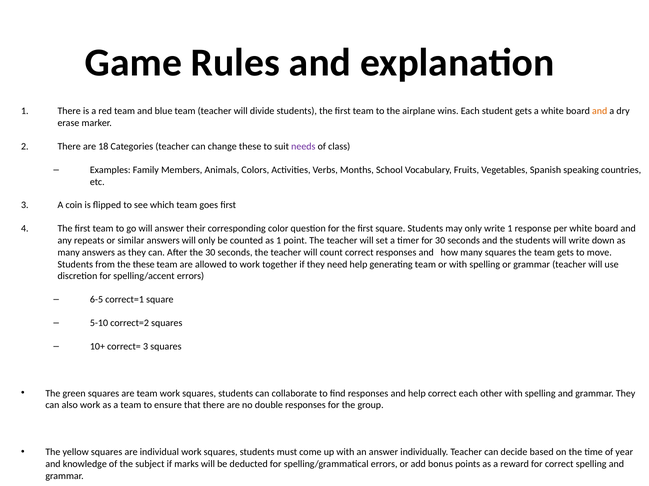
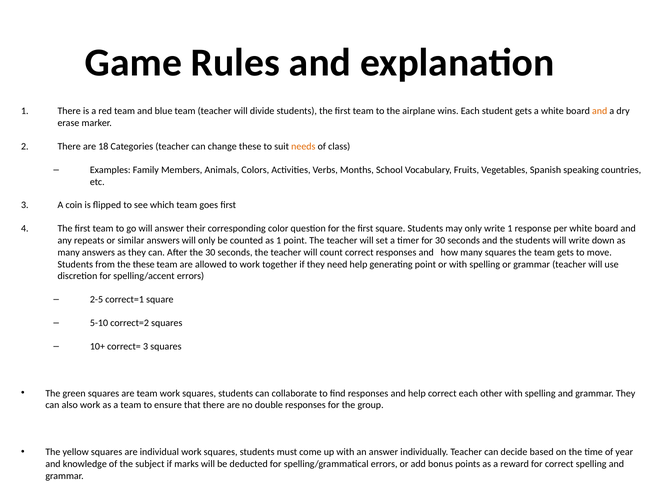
needs colour: purple -> orange
generating team: team -> point
6-5: 6-5 -> 2-5
